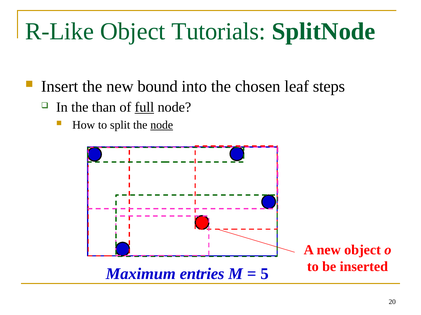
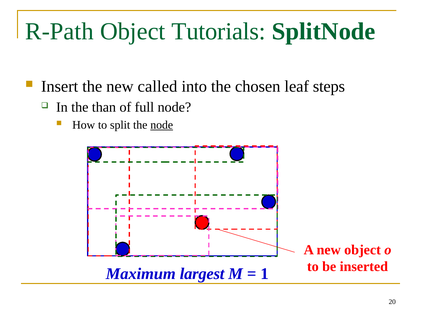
R-Like: R-Like -> R-Path
bound: bound -> called
full underline: present -> none
entries: entries -> largest
5: 5 -> 1
